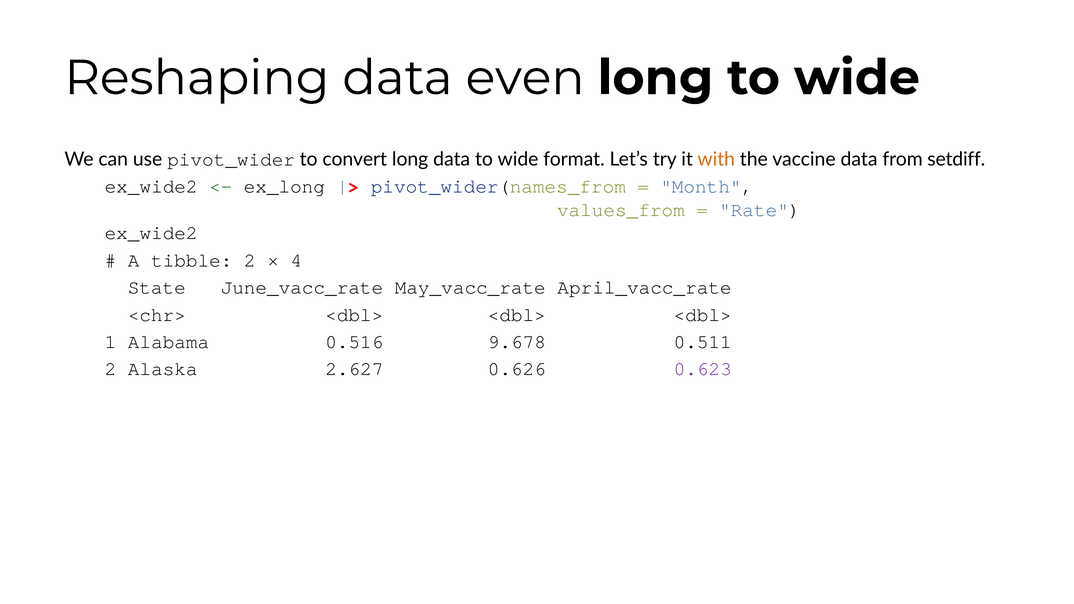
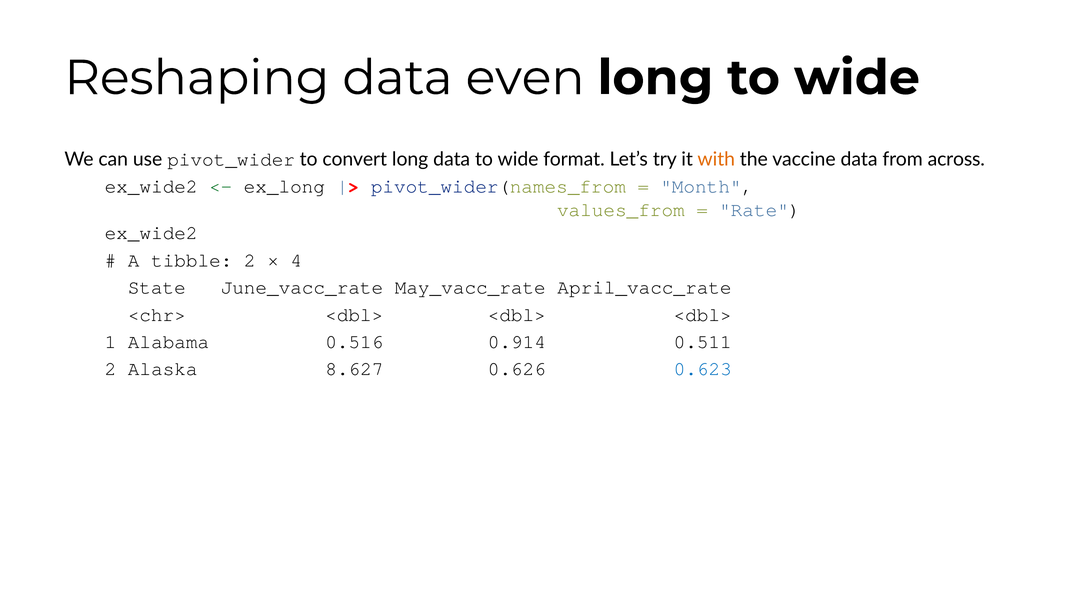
setdiff: setdiff -> across
9.678: 9.678 -> 0.914
2.627: 2.627 -> 8.627
0.623 colour: purple -> blue
